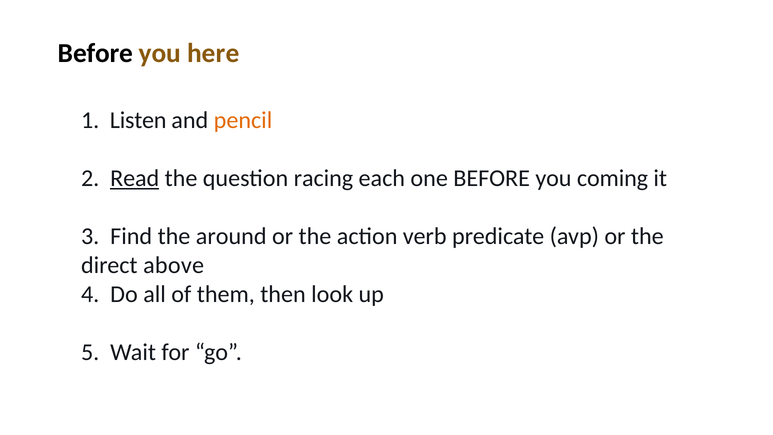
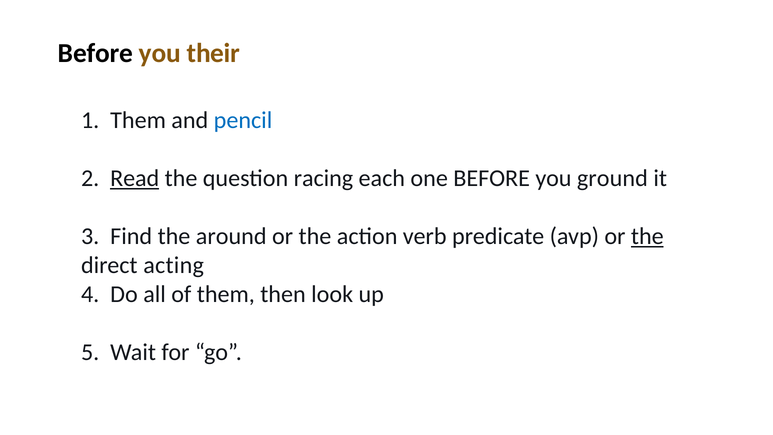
here: here -> their
1 Listen: Listen -> Them
pencil colour: orange -> blue
coming: coming -> ground
the at (647, 236) underline: none -> present
above: above -> acting
